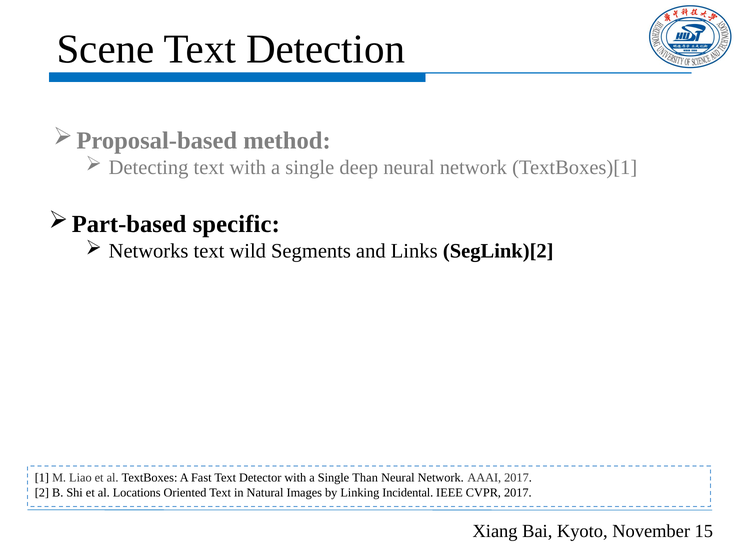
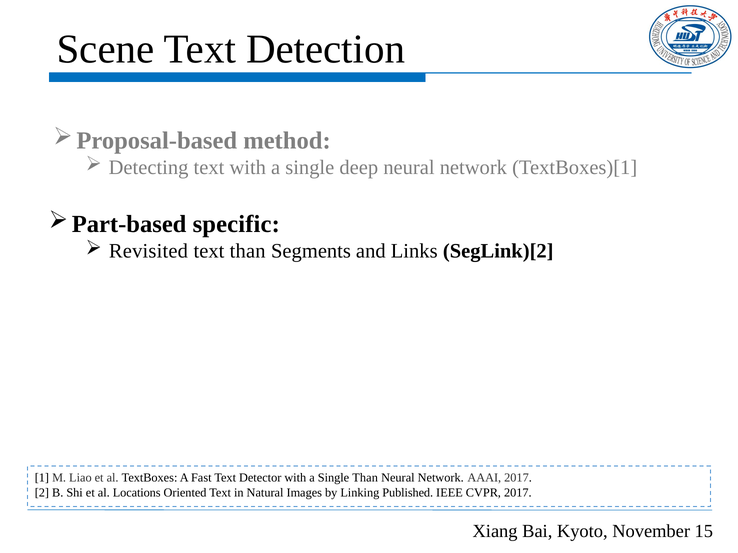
Networks: Networks -> Revisited
text wild: wild -> than
Incidental: Incidental -> Published
